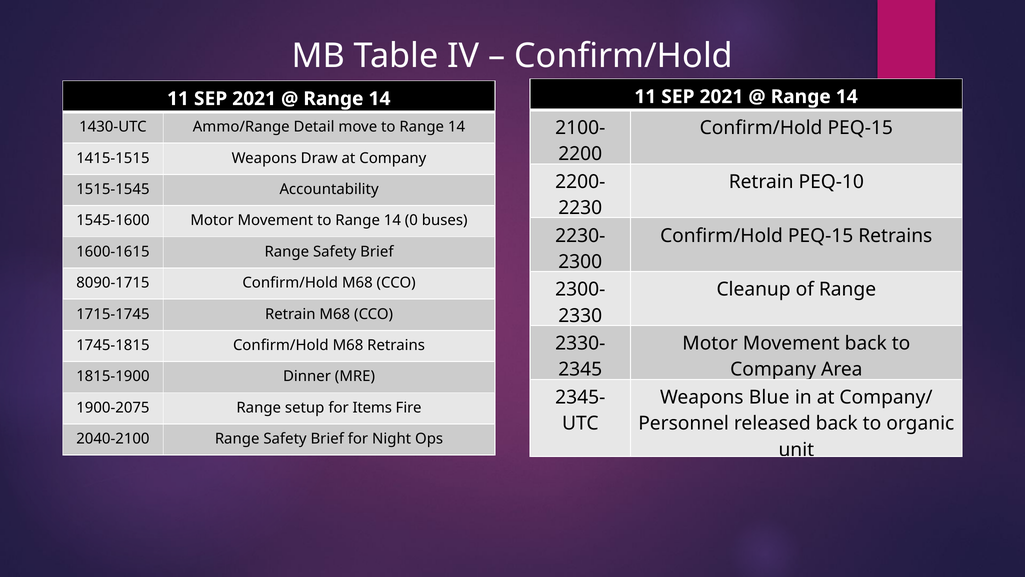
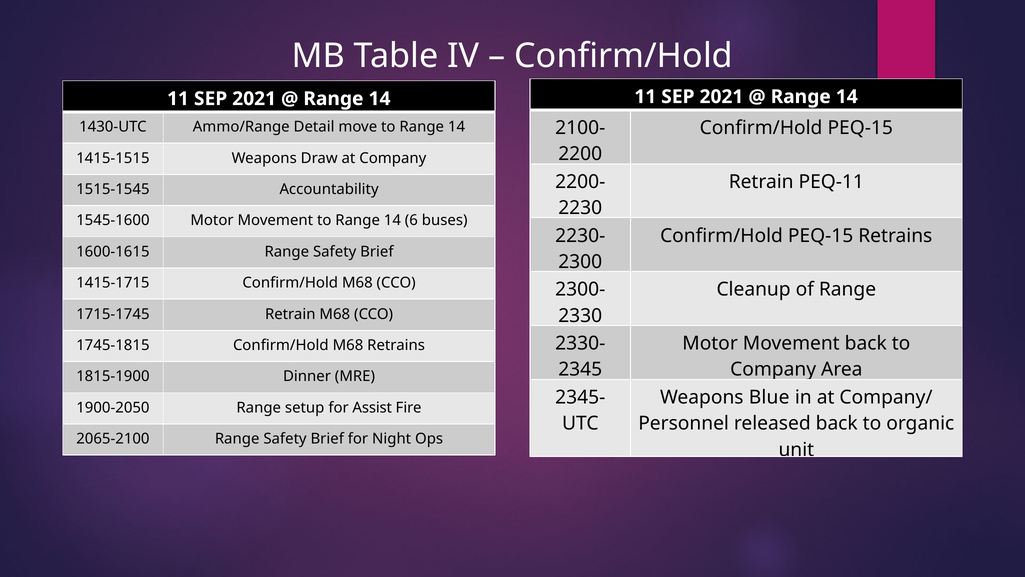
PEQ-10: PEQ-10 -> PEQ-11
0: 0 -> 6
8090-1715: 8090-1715 -> 1415-1715
1900-2075: 1900-2075 -> 1900-2050
Items: Items -> Assist
2040-2100: 2040-2100 -> 2065-2100
